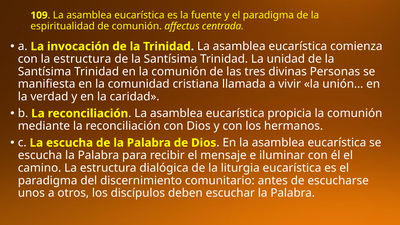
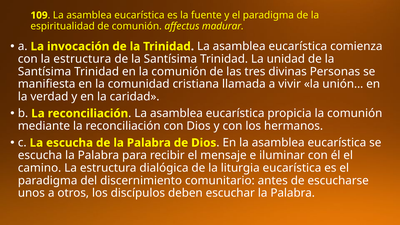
centrada: centrada -> madurar
